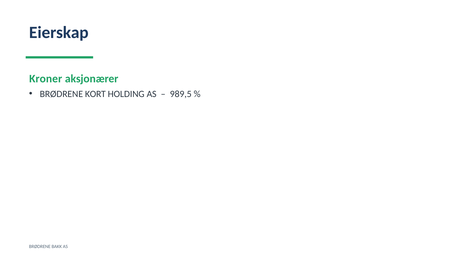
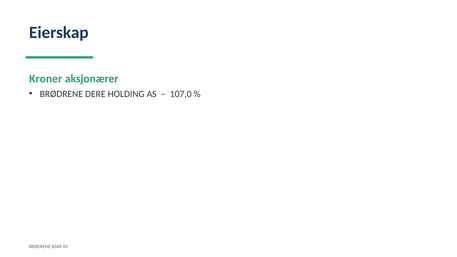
KORT: KORT -> DERE
989,5: 989,5 -> 107,0
